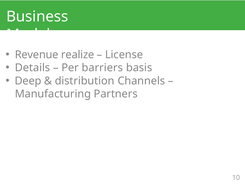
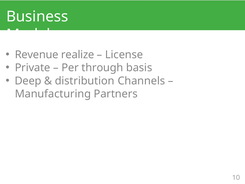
Details: Details -> Private
barriers: barriers -> through
